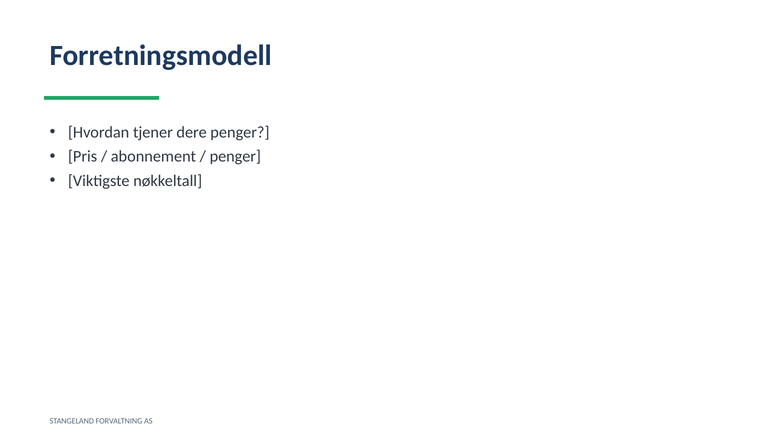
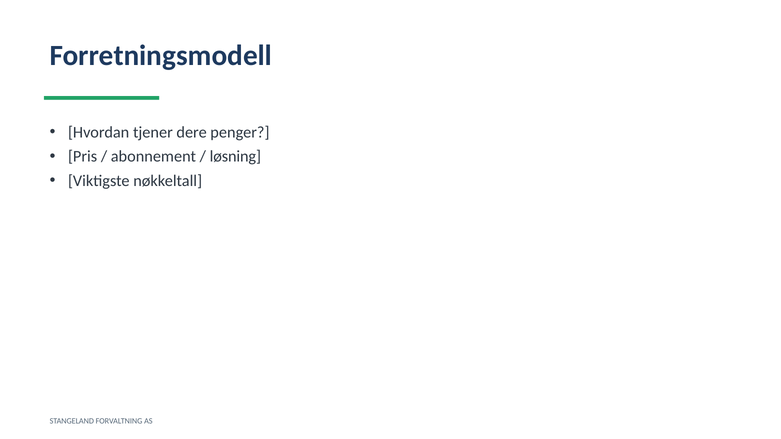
penger at (235, 157): penger -> løsning
